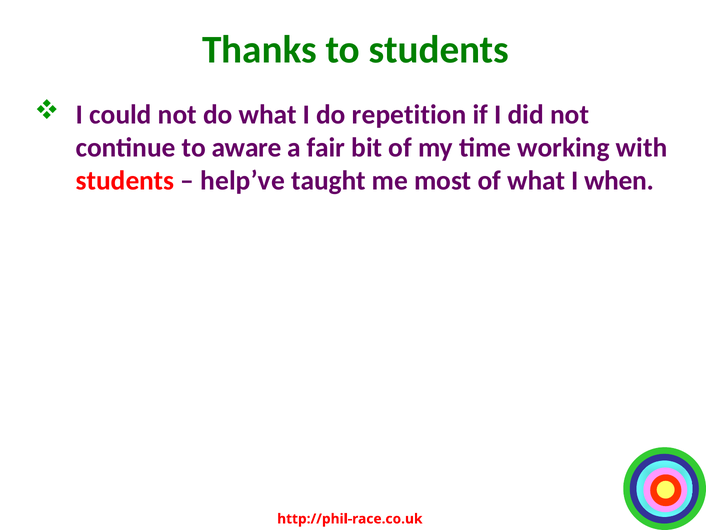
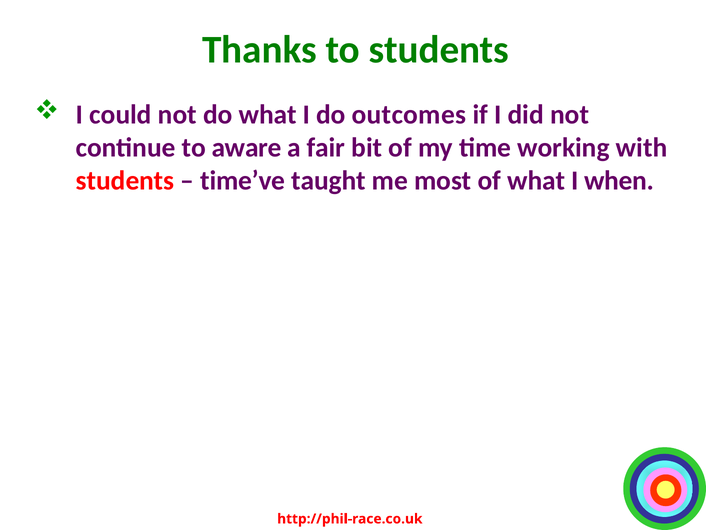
repetition: repetition -> outcomes
help’ve: help’ve -> time’ve
